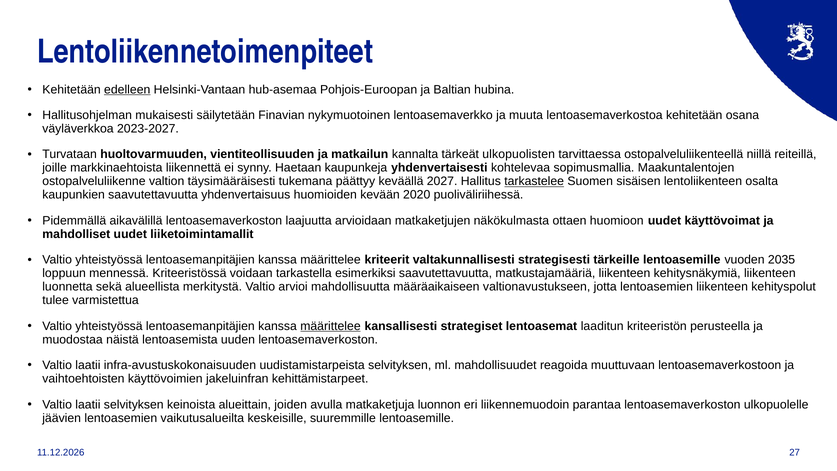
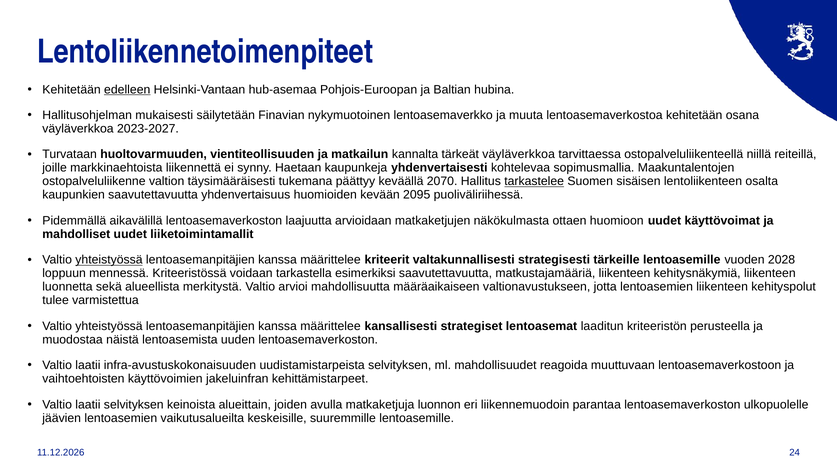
tärkeät ulkopuolisten: ulkopuolisten -> väyläverkkoa
2027: 2027 -> 2070
2020: 2020 -> 2095
yhteistyössä at (109, 260) underline: none -> present
2035: 2035 -> 2028
määrittelee at (330, 326) underline: present -> none
27: 27 -> 24
